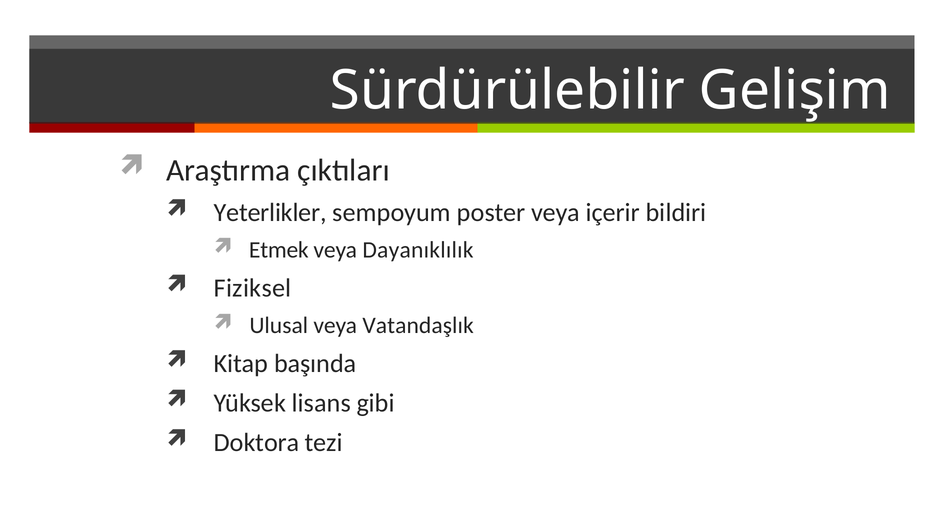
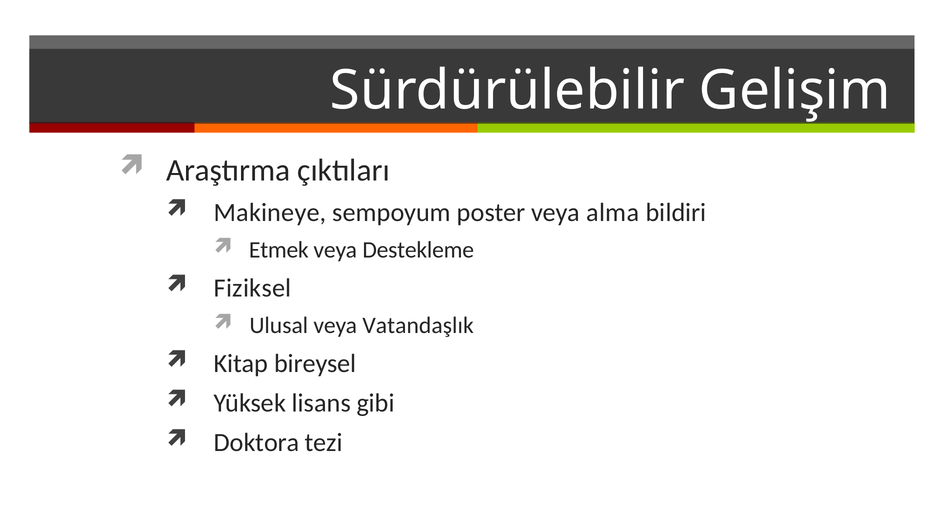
Yeterlikler: Yeterlikler -> Makineye
içerir: içerir -> alma
Dayanıklılık: Dayanıklılık -> Destekleme
başında: başında -> bireysel
